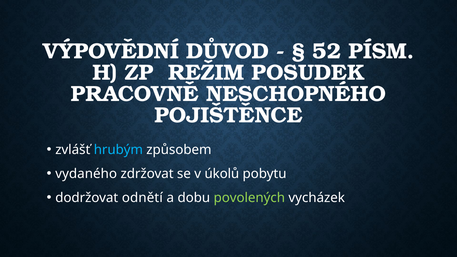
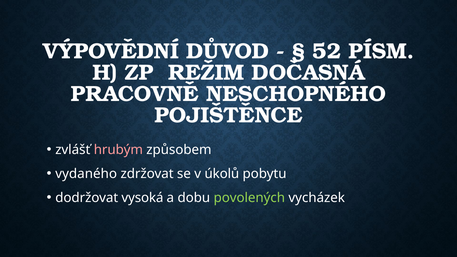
POSUDEK: POSUDEK -> DOČASNÁ
hrubým colour: light blue -> pink
odnětí: odnětí -> vysoká
